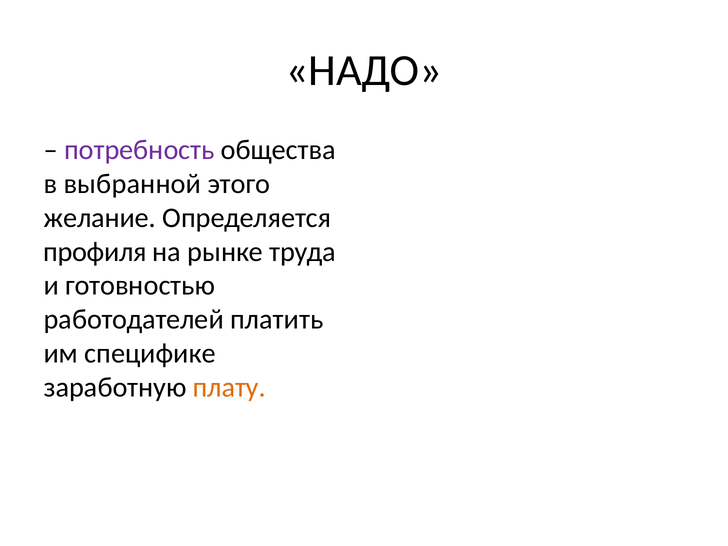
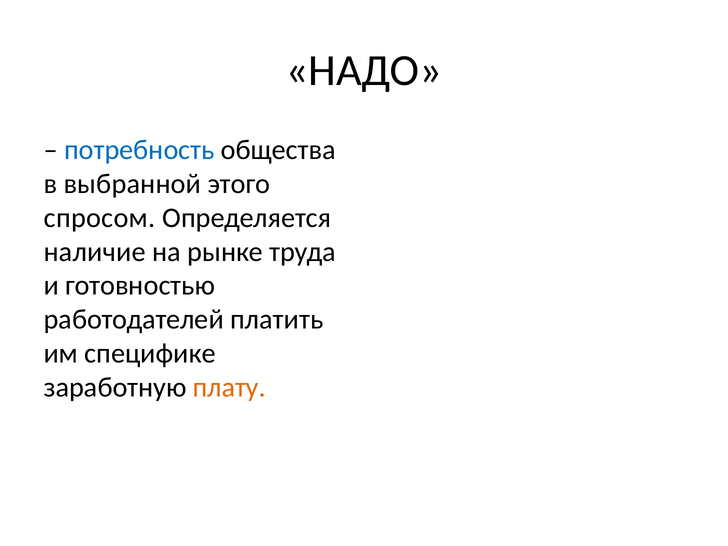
потребность colour: purple -> blue
желание: желание -> спросом
профиля: профиля -> наличие
